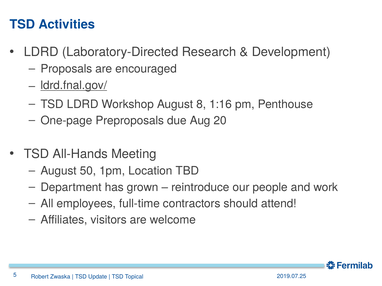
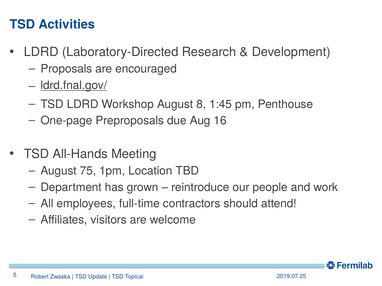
1:16: 1:16 -> 1:45
20: 20 -> 16
50: 50 -> 75
